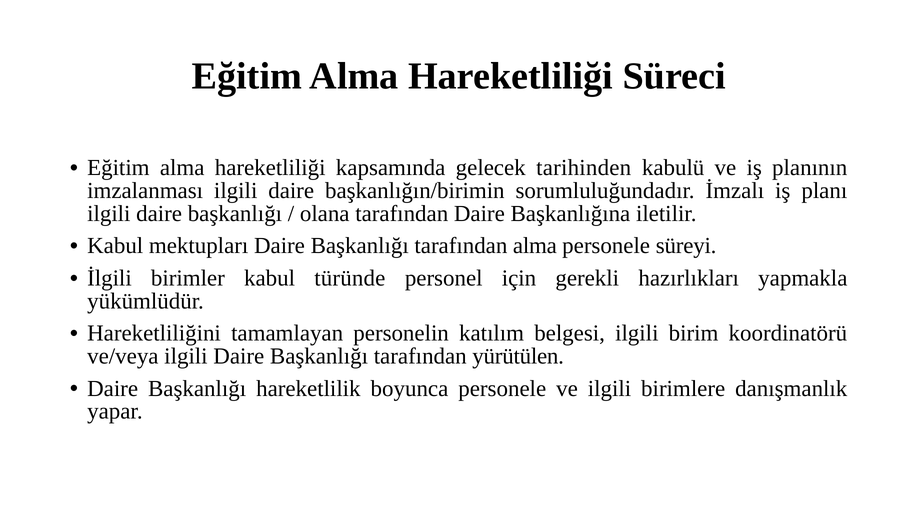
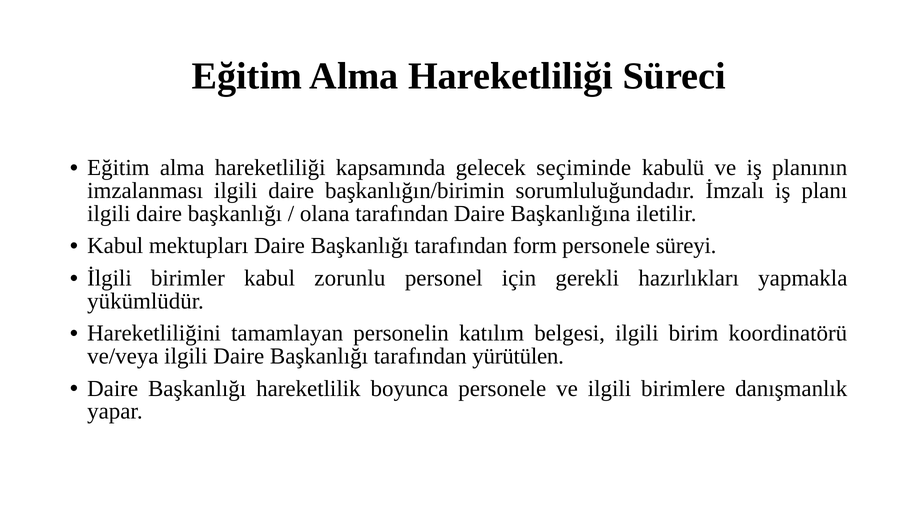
tarihinden: tarihinden -> seçiminde
tarafından alma: alma -> form
türünde: türünde -> zorunlu
